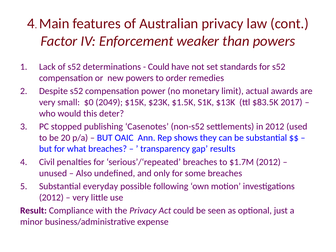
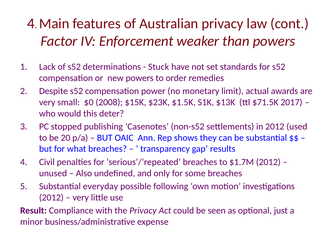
Could at (159, 67): Could -> Stuck
2049: 2049 -> 2008
$83.5K: $83.5K -> $71.5K
